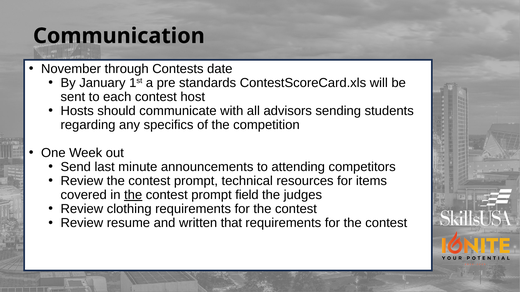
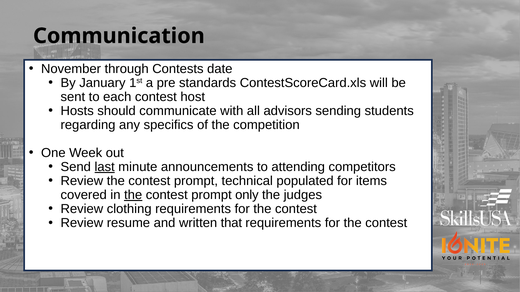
last underline: none -> present
resources: resources -> populated
field: field -> only
